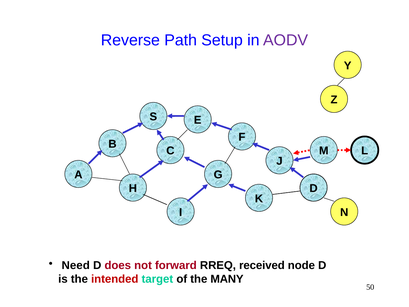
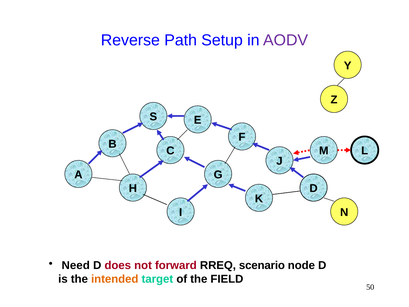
received: received -> scenario
intended colour: red -> orange
MANY: MANY -> FIELD
